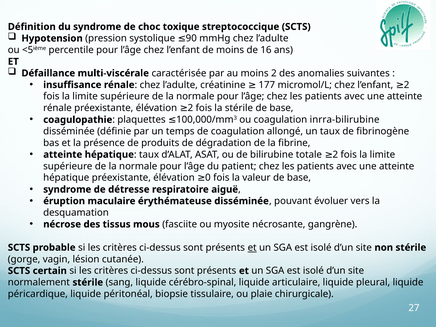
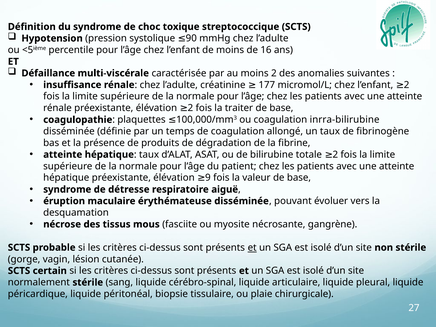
la stérile: stérile -> traiter
0: 0 -> 9
